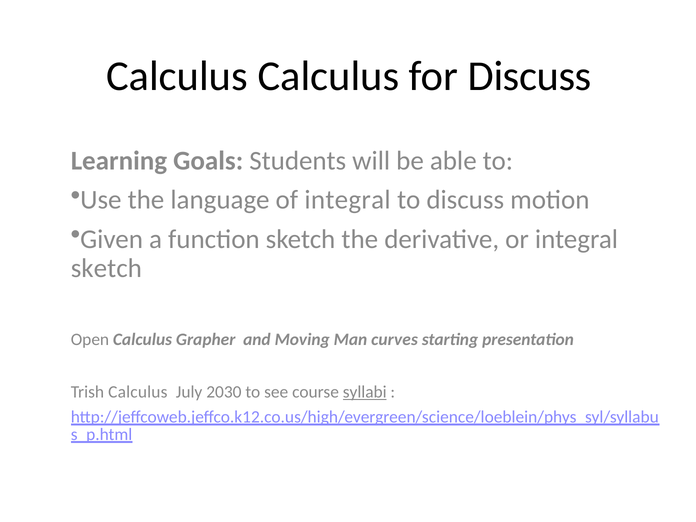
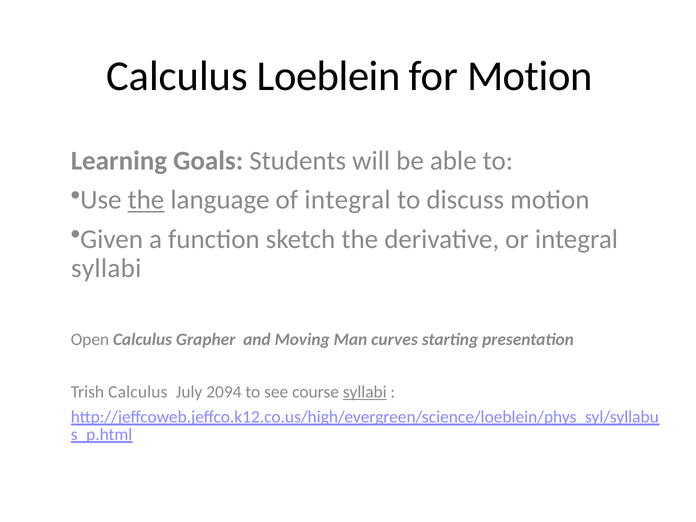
Calculus Calculus: Calculus -> Loeblein
for Discuss: Discuss -> Motion
the at (146, 200) underline: none -> present
sketch at (106, 268): sketch -> syllabi
2030: 2030 -> 2094
